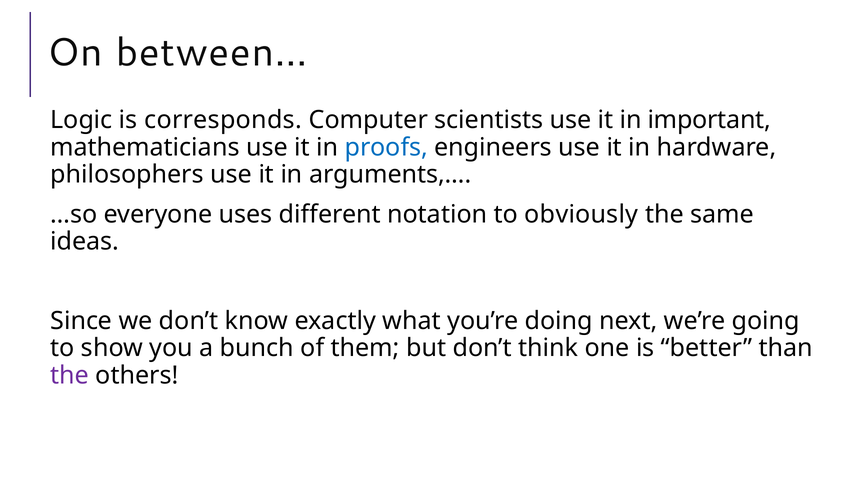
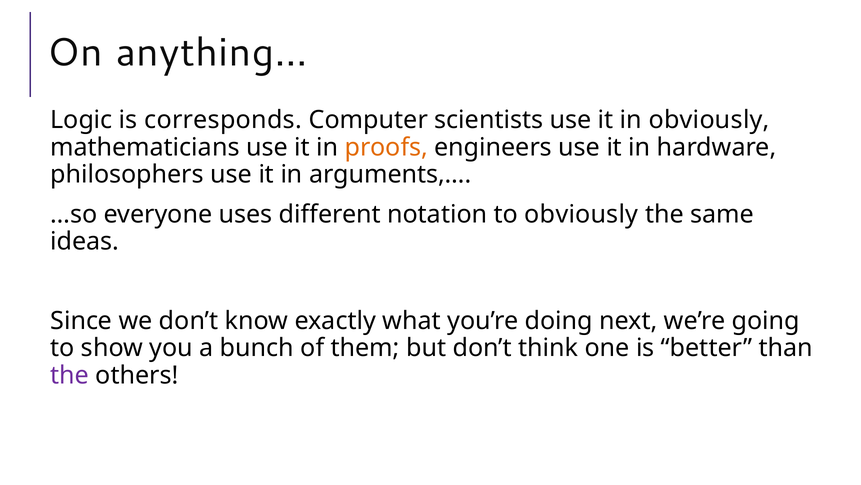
between…: between… -> anything…
in important: important -> obviously
proofs colour: blue -> orange
